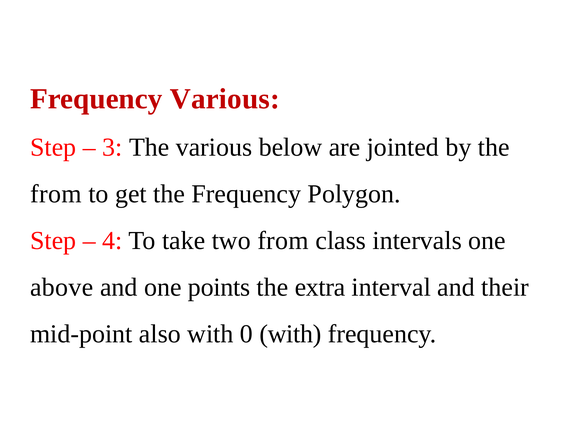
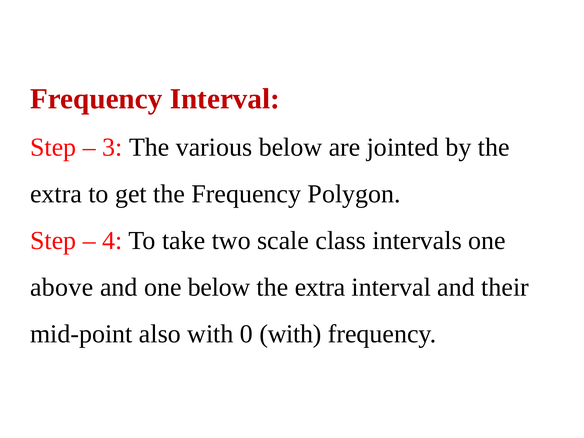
Frequency Various: Various -> Interval
from at (56, 194): from -> extra
two from: from -> scale
one points: points -> below
